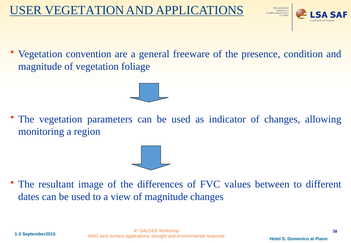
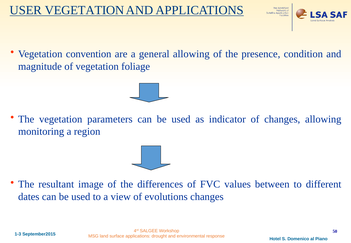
general freeware: freeware -> allowing
of magnitude: magnitude -> evolutions
